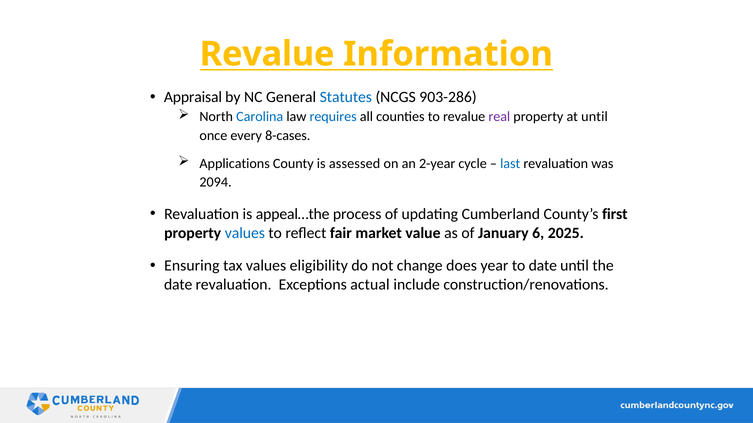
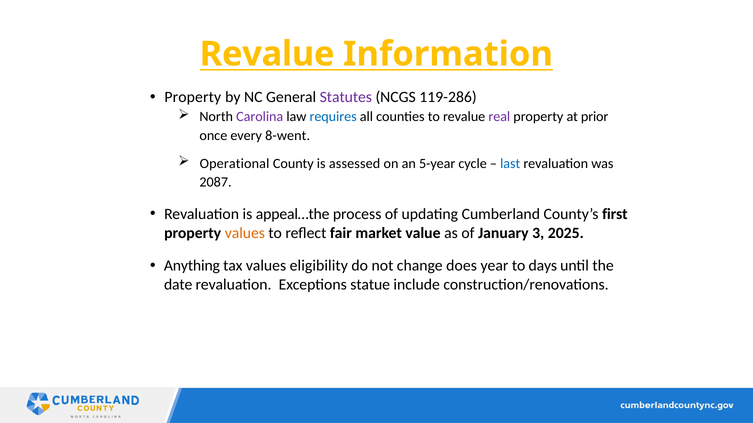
Appraisal at (193, 97): Appraisal -> Property
Statutes colour: blue -> purple
903-286: 903-286 -> 119-286
Carolina colour: blue -> purple
at until: until -> prior
8-cases: 8-cases -> 8-went
Applications: Applications -> Operational
2-year: 2-year -> 5-year
2094: 2094 -> 2087
values at (245, 233) colour: blue -> orange
6: 6 -> 3
Ensuring: Ensuring -> Anything
to date: date -> days
actual: actual -> statue
